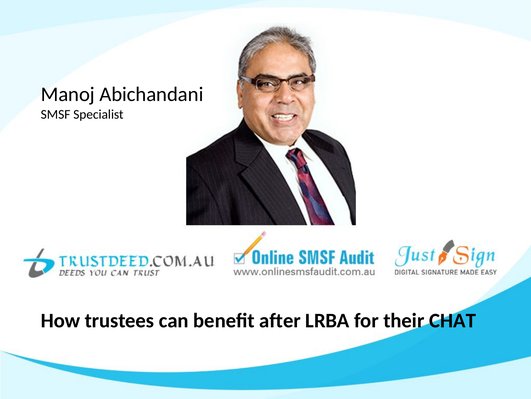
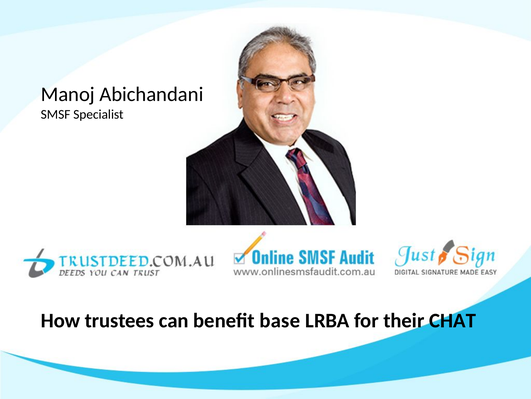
after: after -> base
